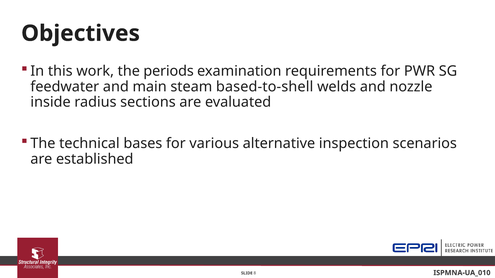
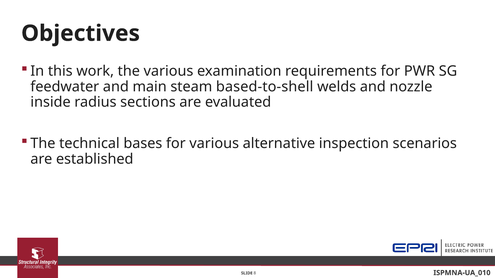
the periods: periods -> various
